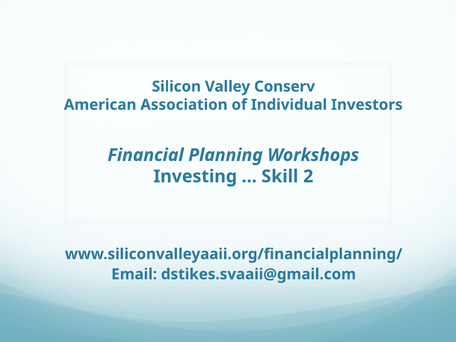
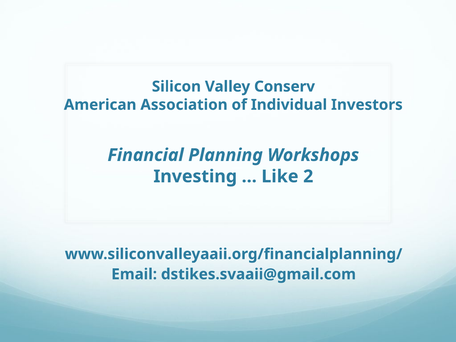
Skill: Skill -> Like
